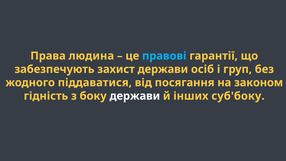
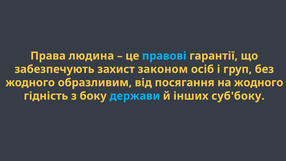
захист держави: держави -> законом
піддаватися: піддаватися -> образливим
на законом: законом -> жодного
держави at (135, 96) colour: white -> light blue
